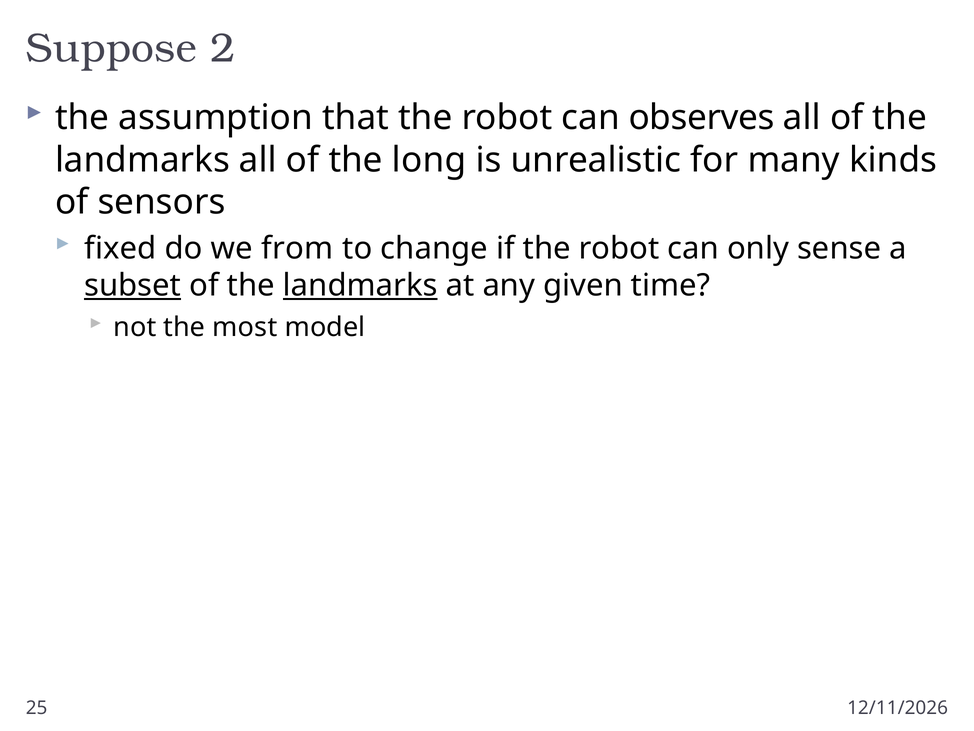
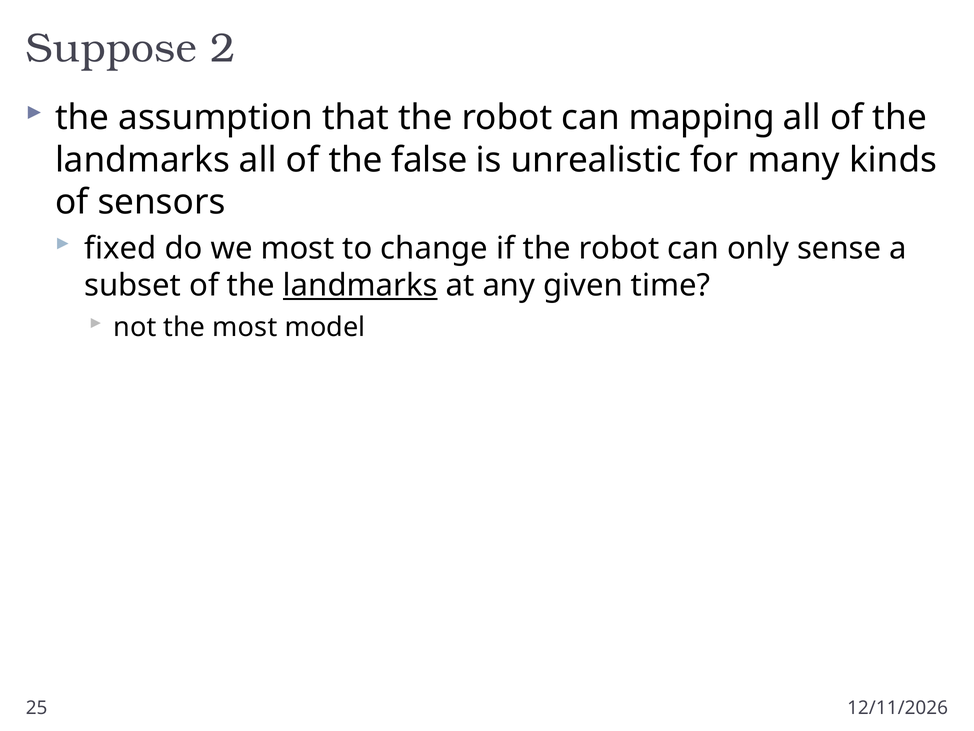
observes: observes -> mapping
long: long -> false
we from: from -> most
subset underline: present -> none
